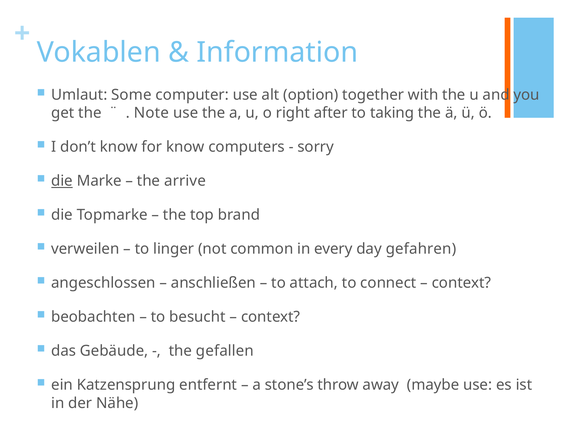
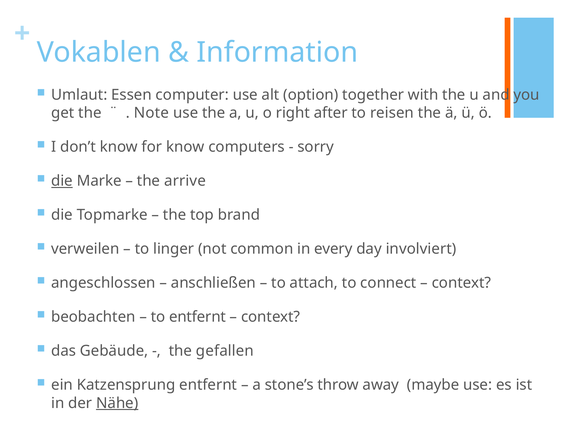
Some: Some -> Essen
taking: taking -> reisen
gefahren: gefahren -> involviert
to besucht: besucht -> entfernt
Nähe underline: none -> present
